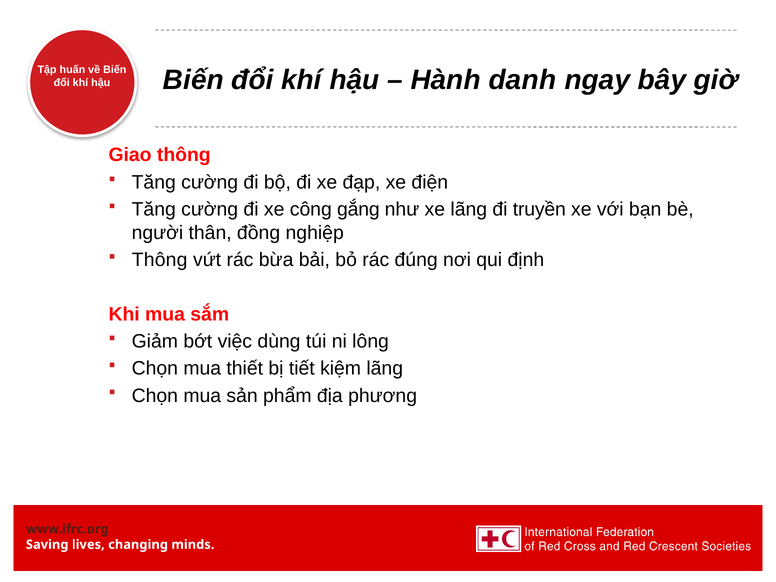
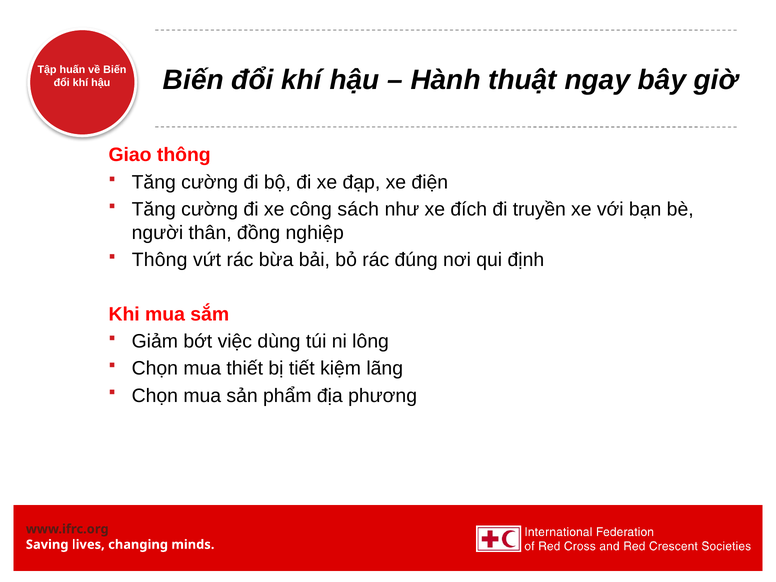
danh: danh -> thuật
gắng: gắng -> sách
xe lãng: lãng -> đích
